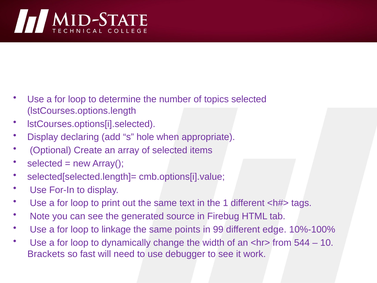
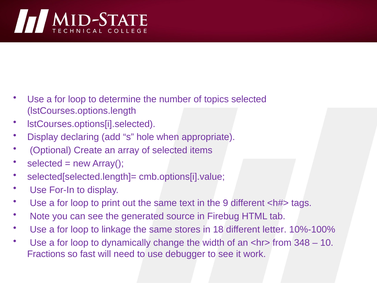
1: 1 -> 9
points: points -> stores
99: 99 -> 18
edge: edge -> letter
544: 544 -> 348
Brackets: Brackets -> Fractions
